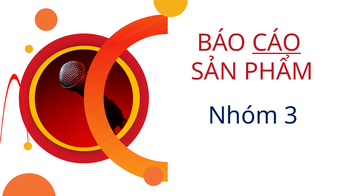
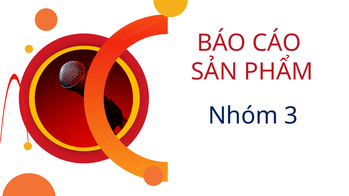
CÁO underline: present -> none
